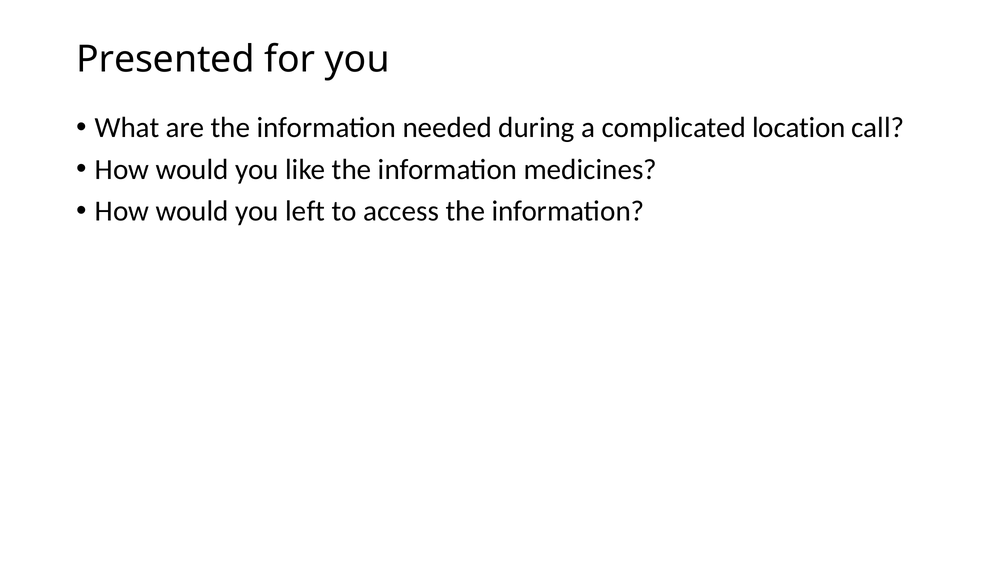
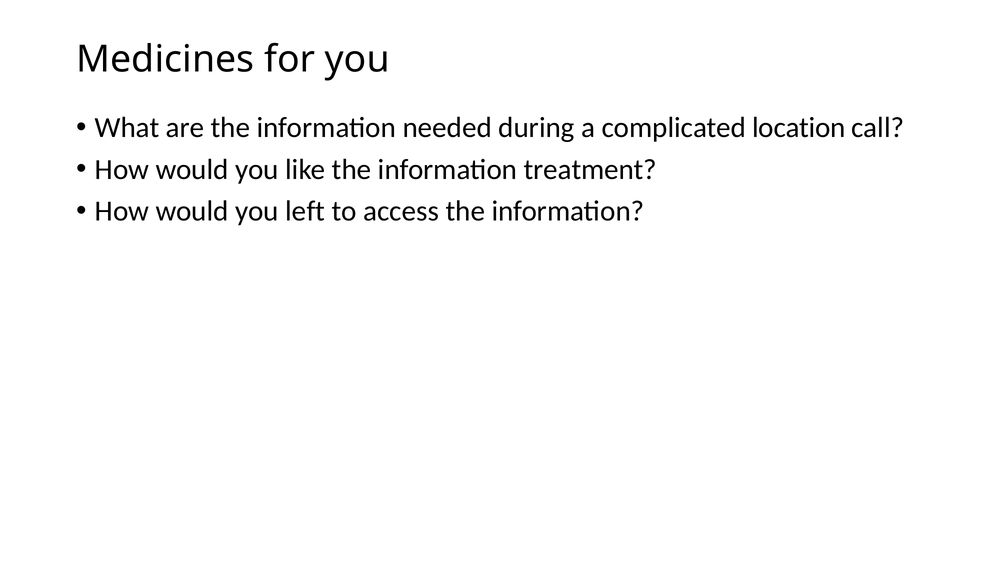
Presented: Presented -> Medicines
medicines: medicines -> treatment
